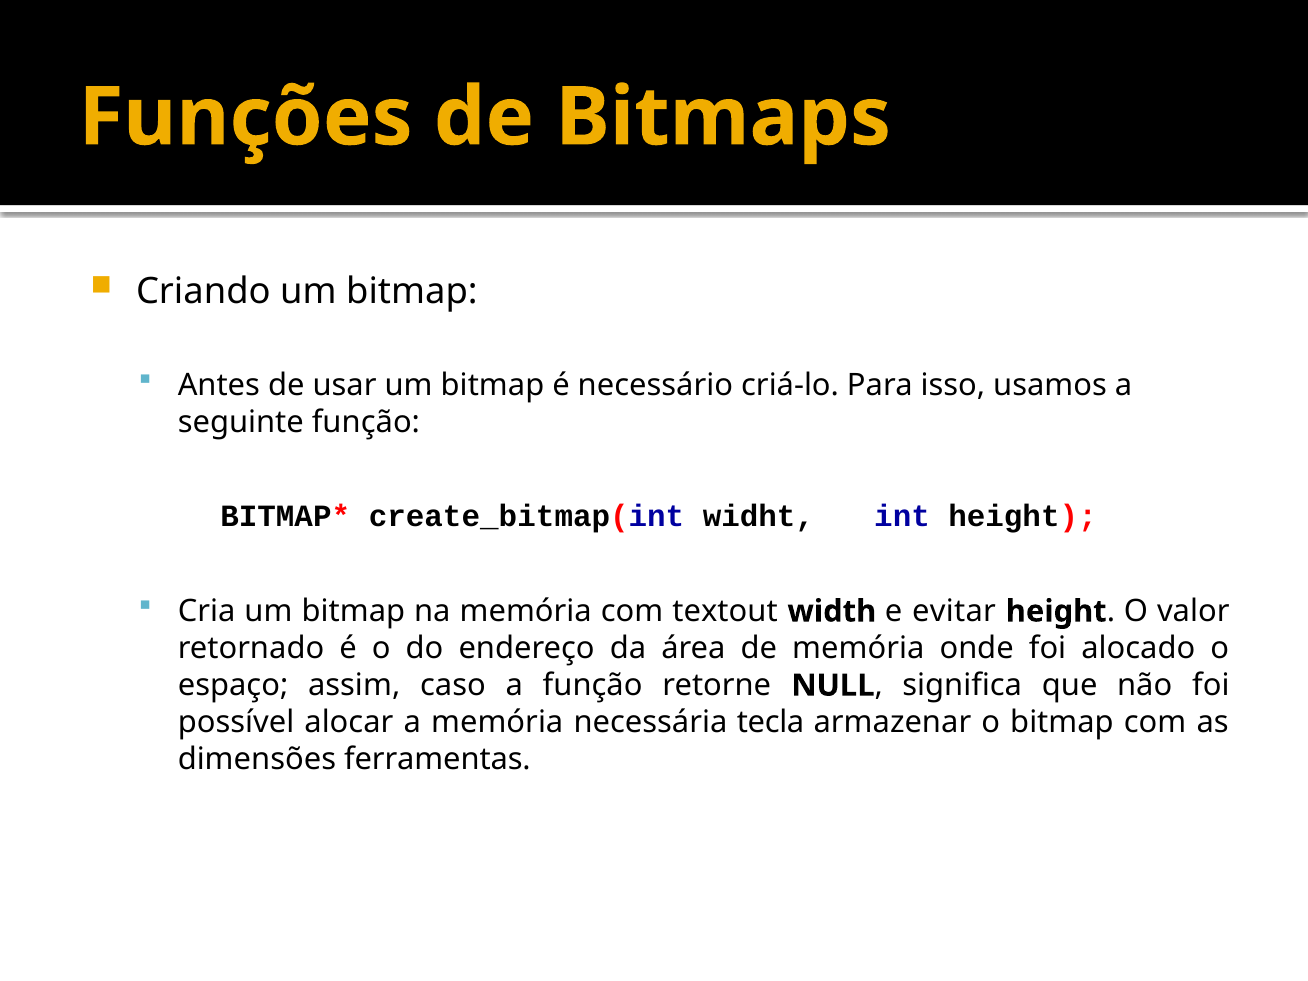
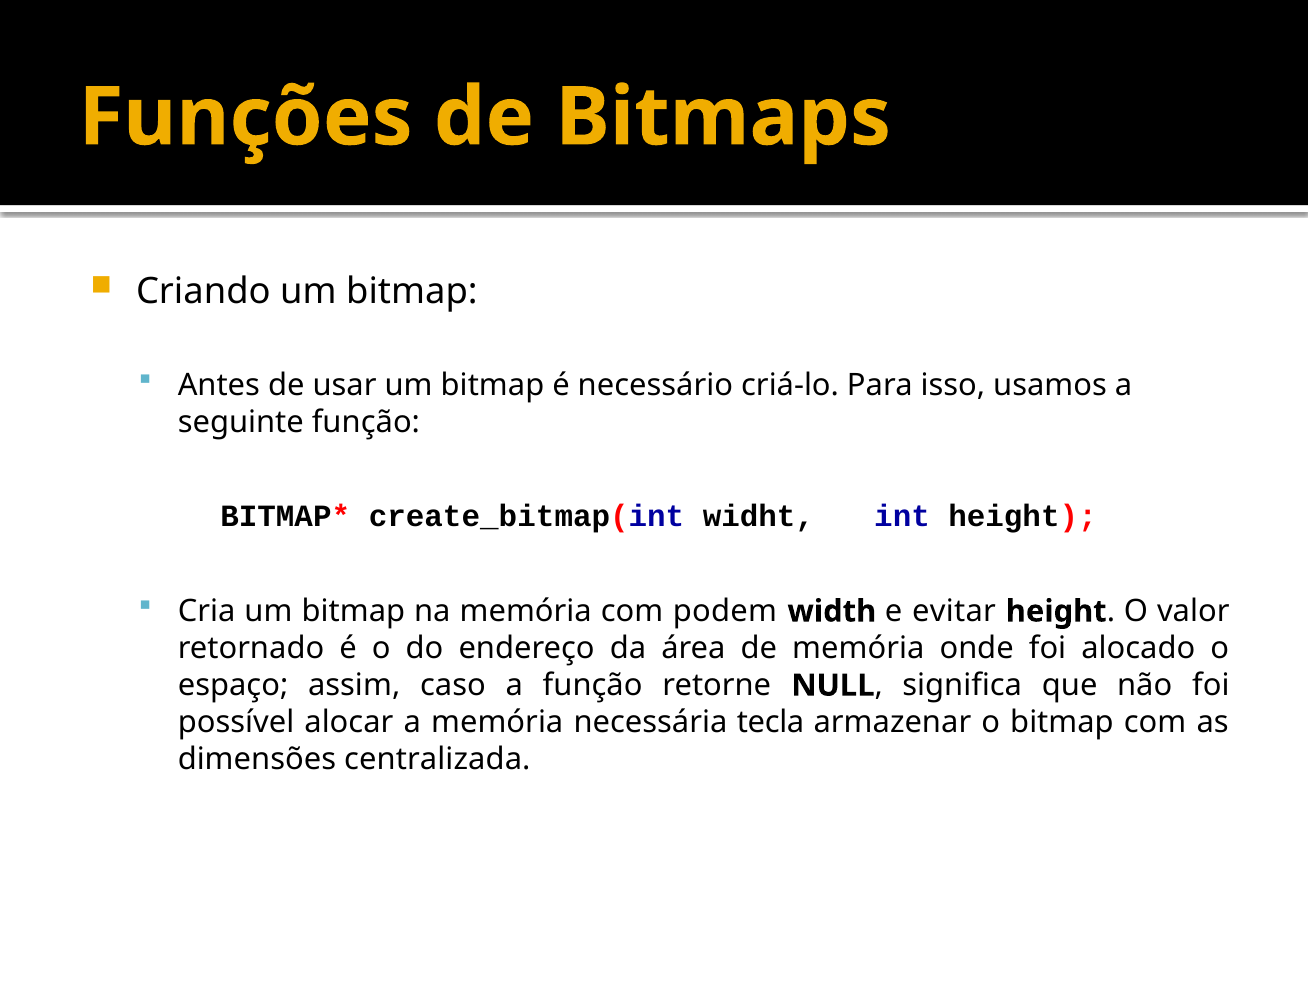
textout: textout -> podem
ferramentas: ferramentas -> centralizada
